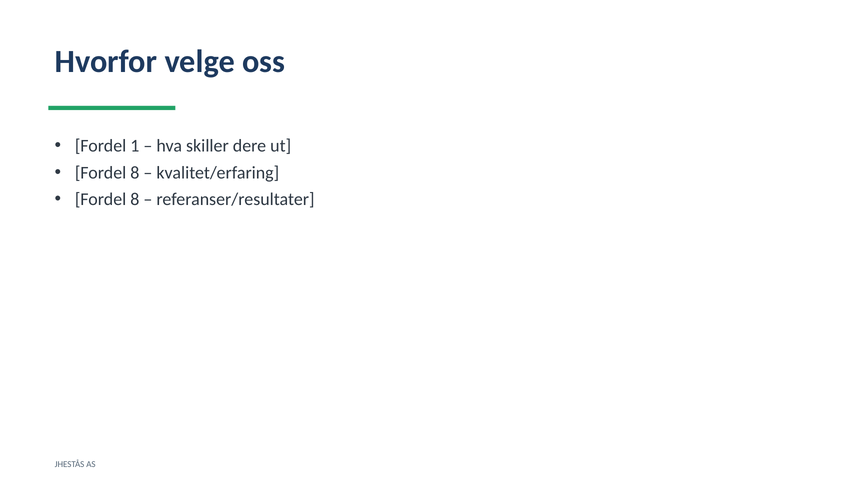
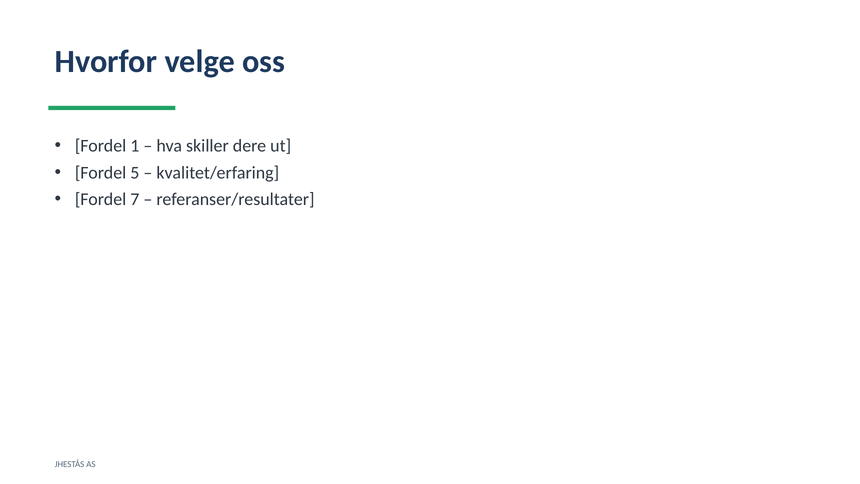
8 at (135, 173): 8 -> 5
8 at (135, 199): 8 -> 7
